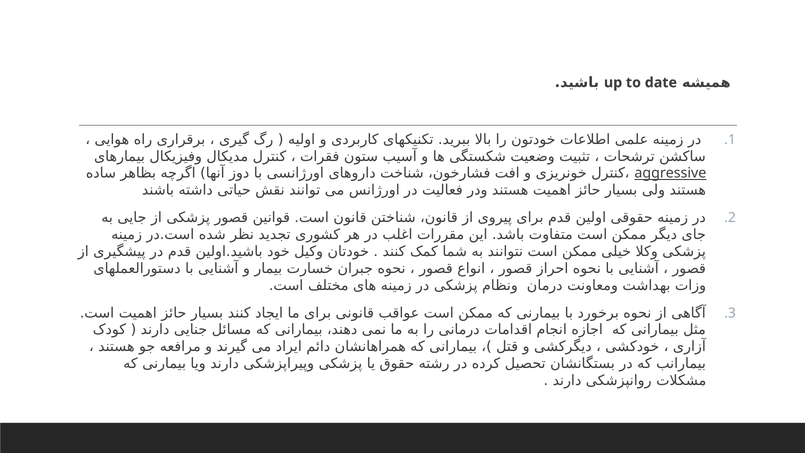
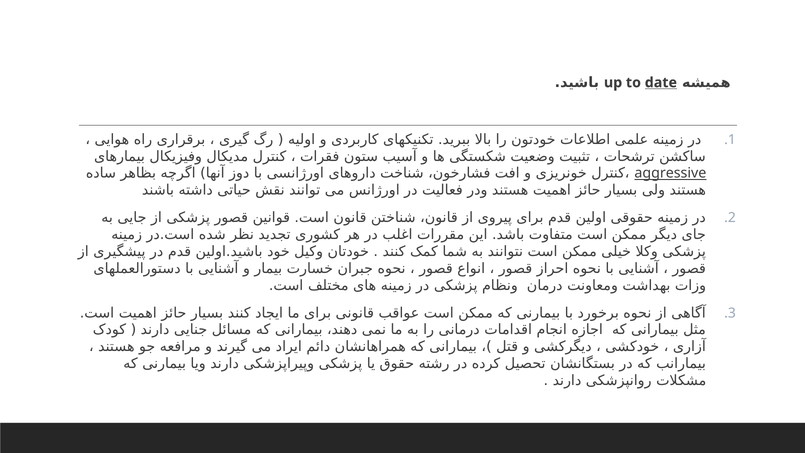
date underline: none -> present
